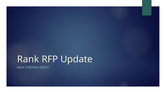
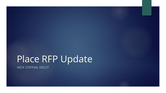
Rank: Rank -> Place
